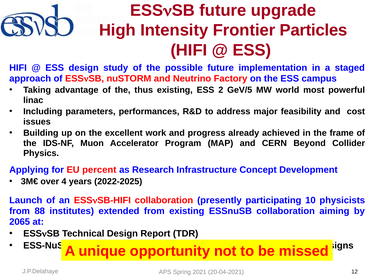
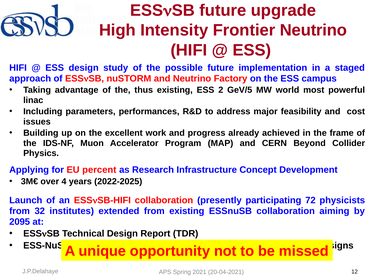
Frontier Particles: Particles -> Neutrino
10: 10 -> 72
88: 88 -> 32
2065: 2065 -> 2095
